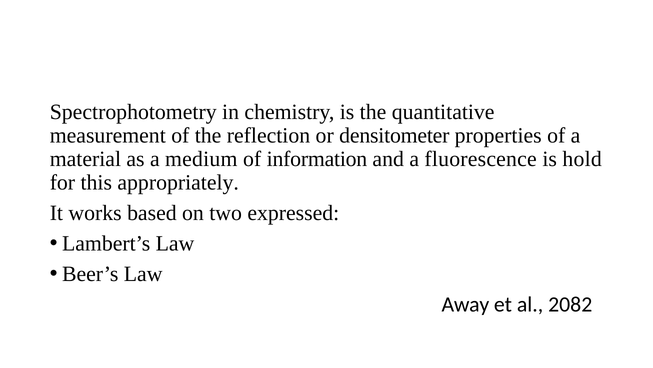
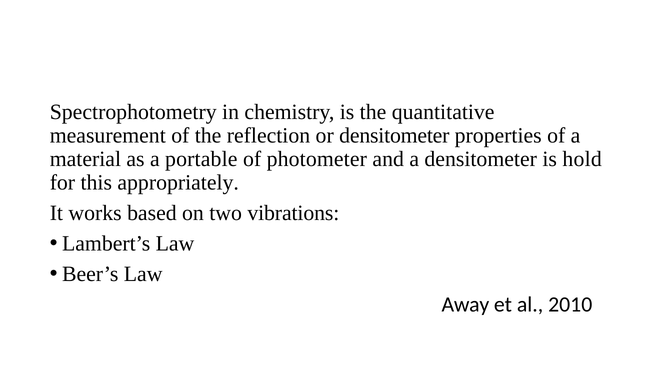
medium: medium -> portable
information: information -> photometer
a fluorescence: fluorescence -> densitometer
expressed: expressed -> vibrations
2082: 2082 -> 2010
